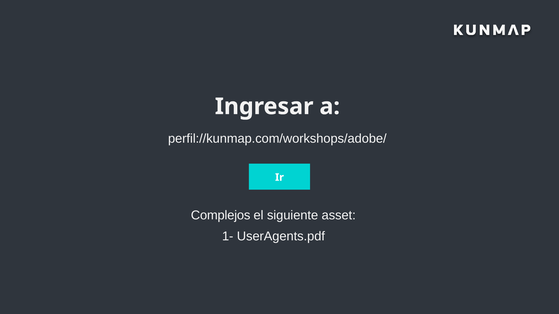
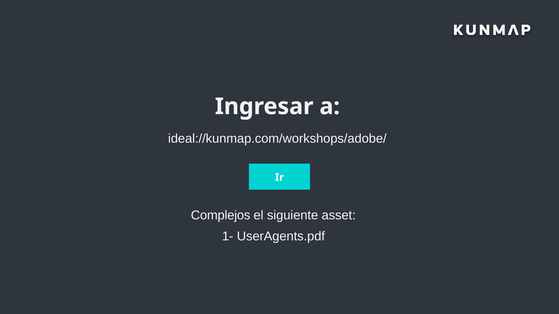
perfil://kunmap.com/workshops/adobe/: perfil://kunmap.com/workshops/adobe/ -> ideal://kunmap.com/workshops/adobe/
